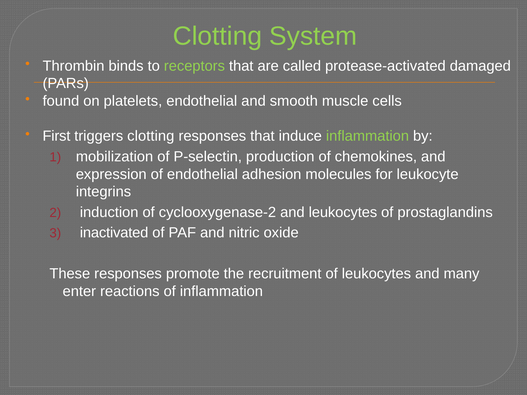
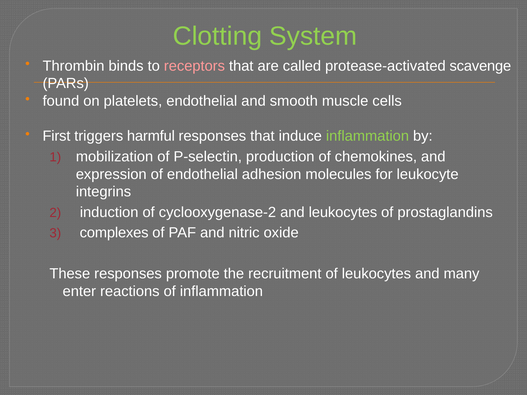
receptors colour: light green -> pink
damaged: damaged -> scavenge
triggers clotting: clotting -> harmful
inactivated: inactivated -> complexes
